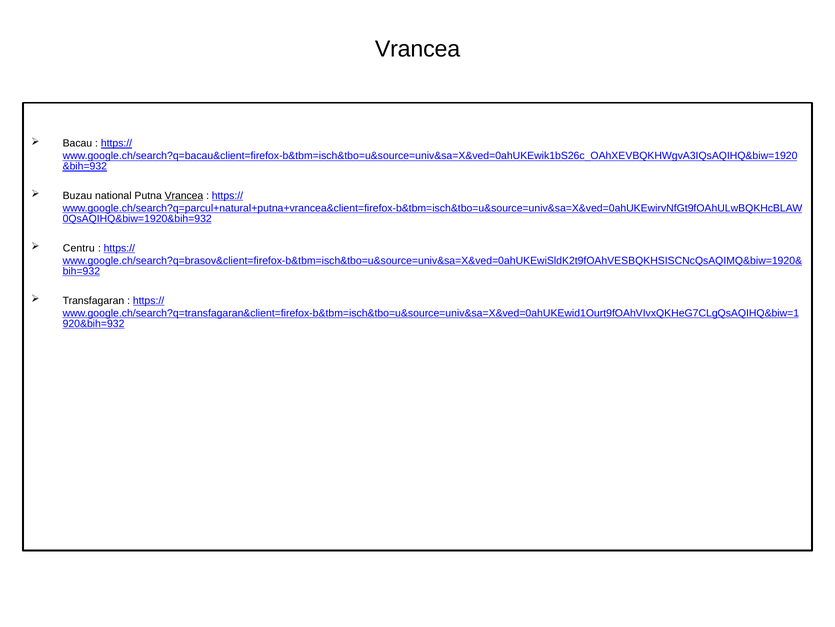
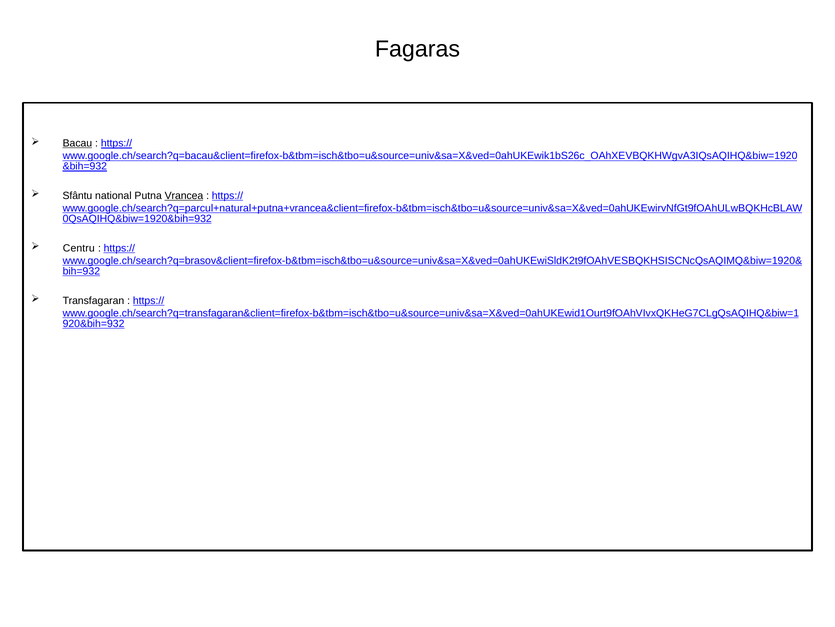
Vrancea at (418, 49): Vrancea -> Fagaras
Bacau underline: none -> present
Buzau: Buzau -> Sfântu
